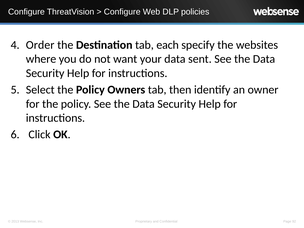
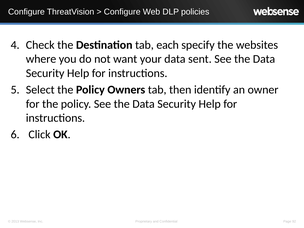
Order: Order -> Check
